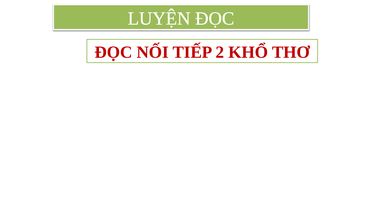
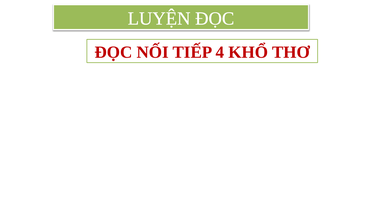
2: 2 -> 4
